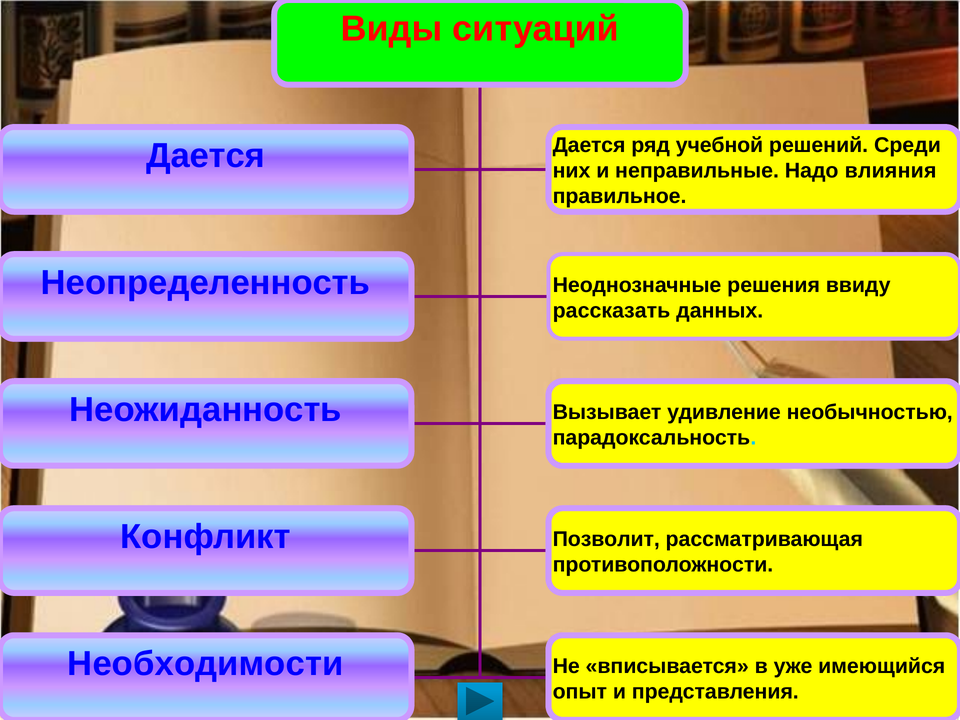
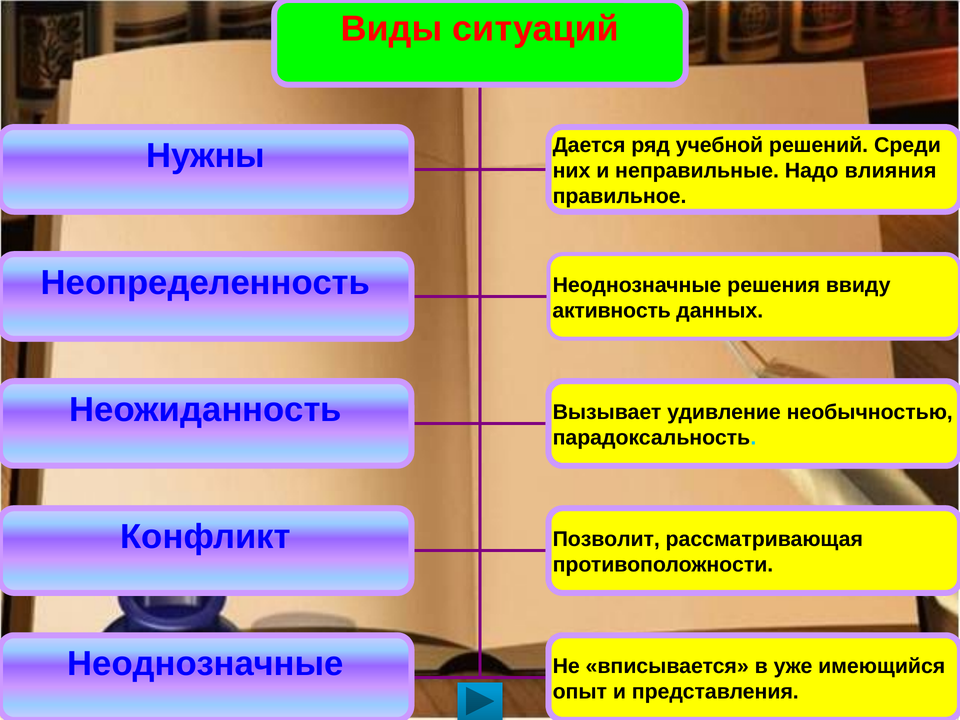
Дается at (206, 156): Дается -> Нужны
рассказать: рассказать -> активность
Необходимости at (205, 664): Необходимости -> Неоднозначные
